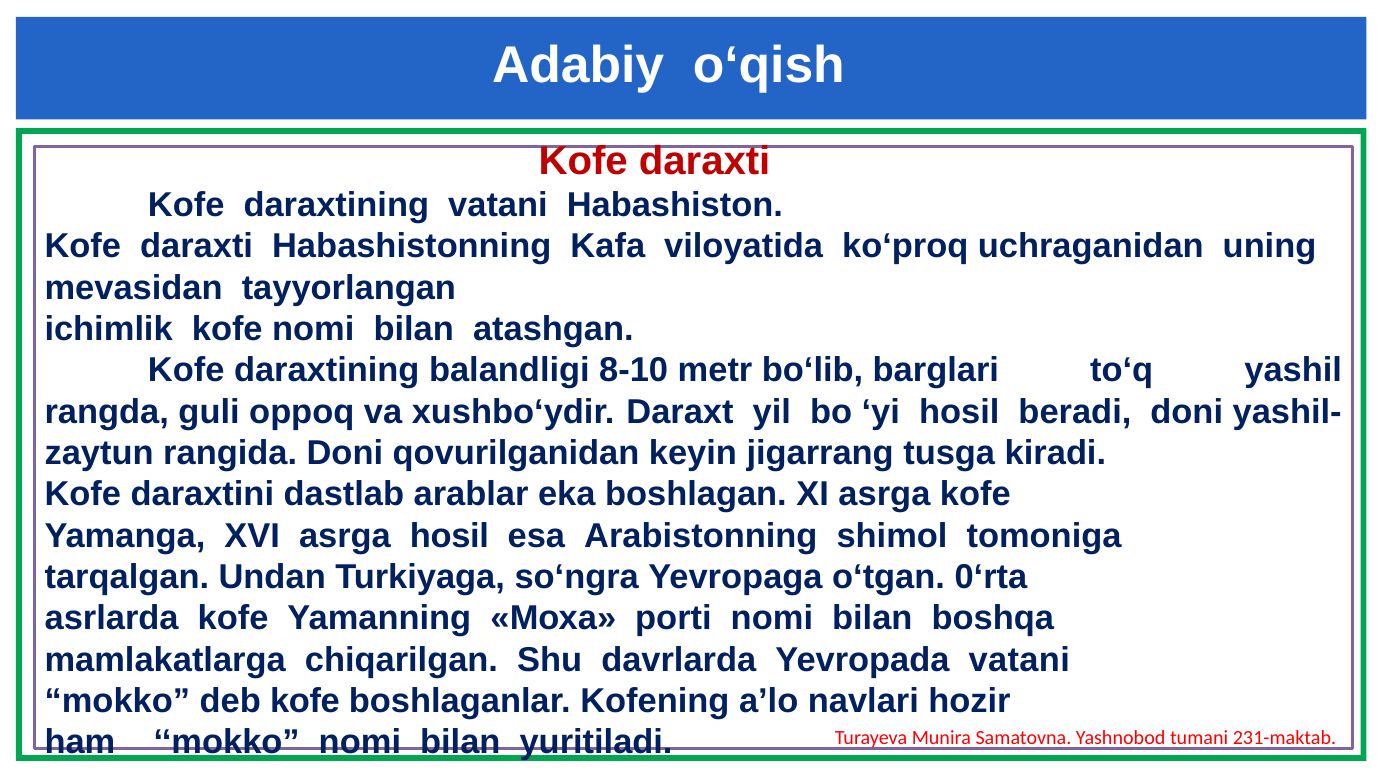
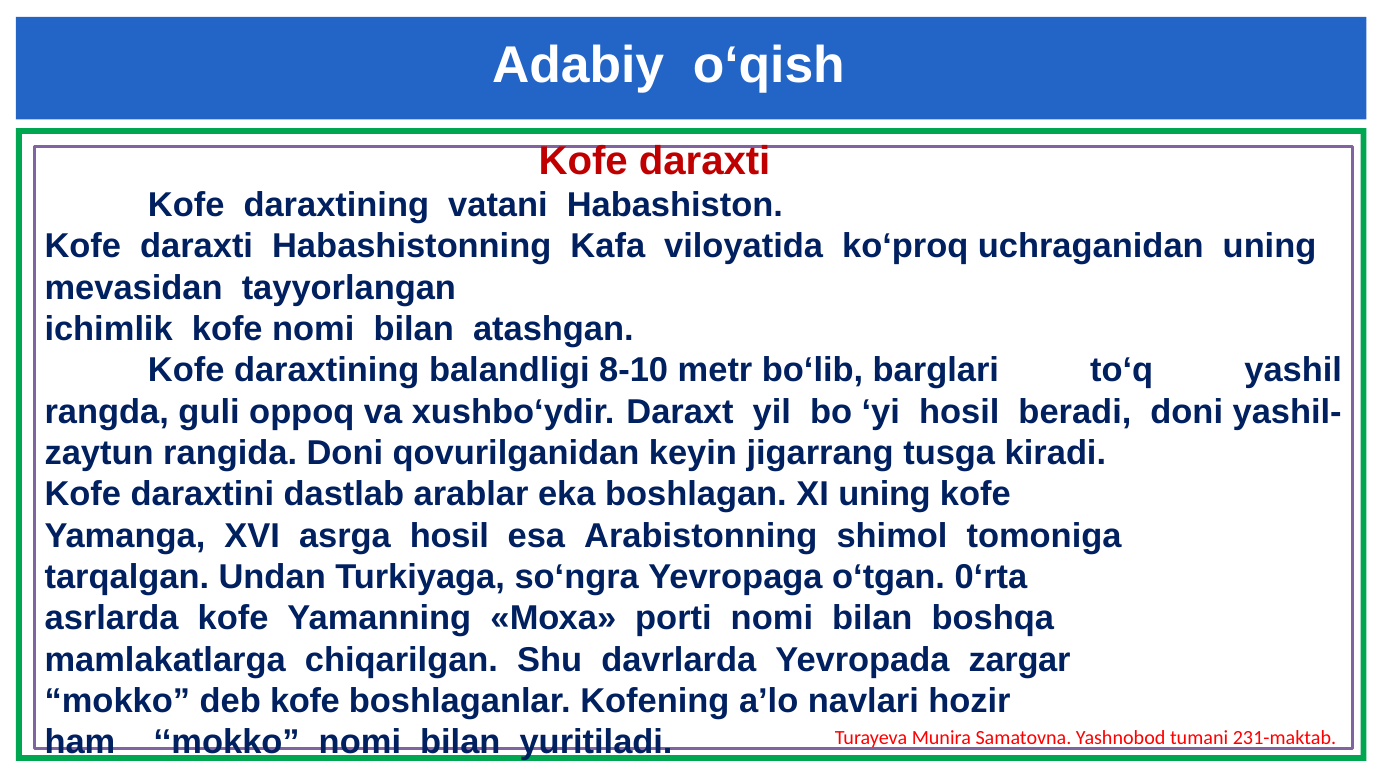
XI asrga: asrga -> uning
Yevropada vatani: vatani -> zargar
